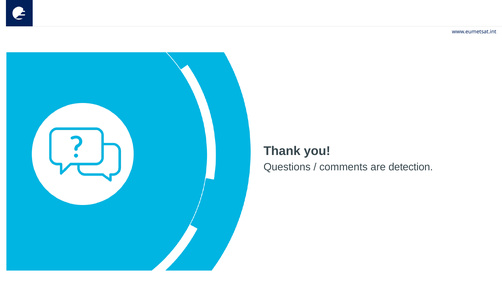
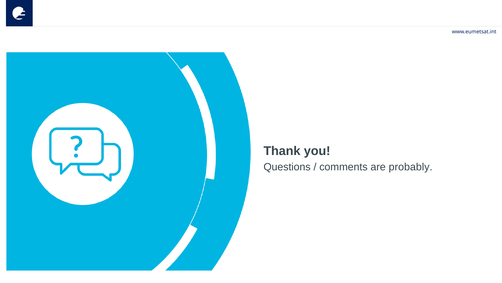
detection: detection -> probably
